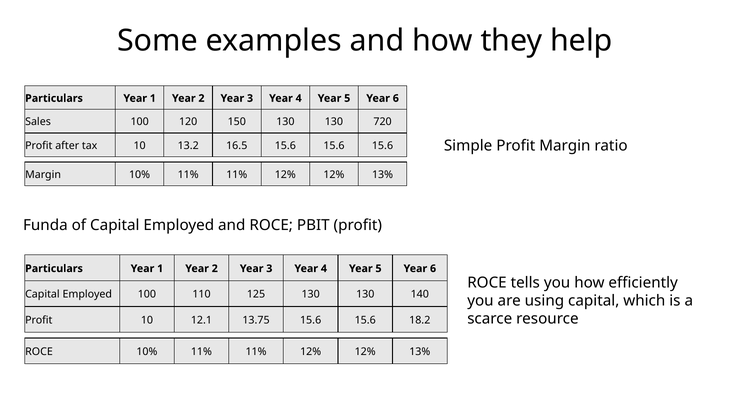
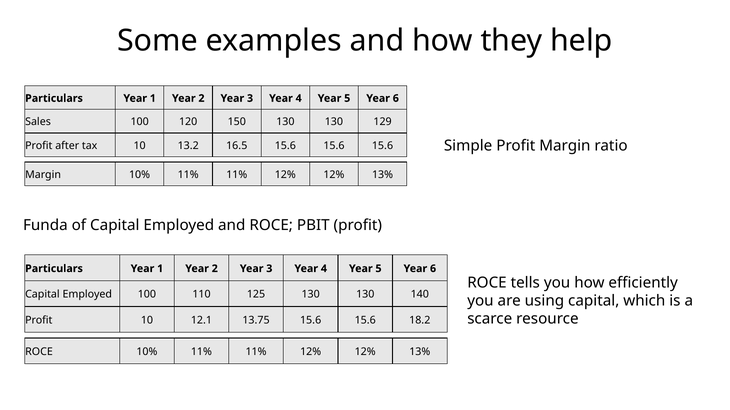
720: 720 -> 129
